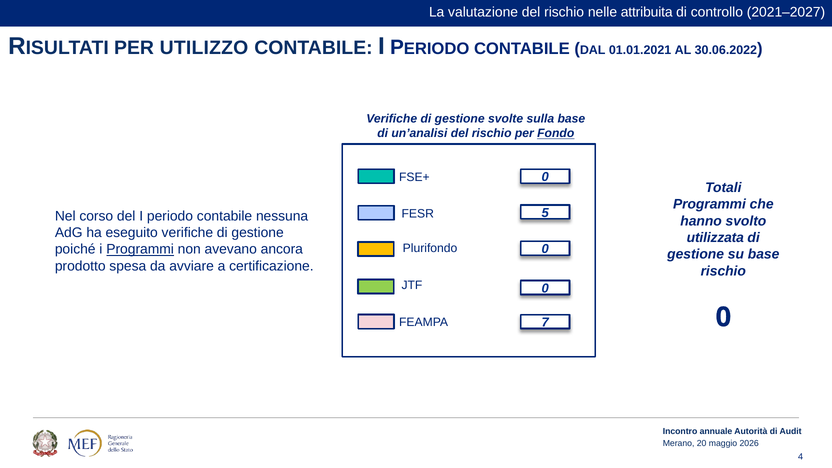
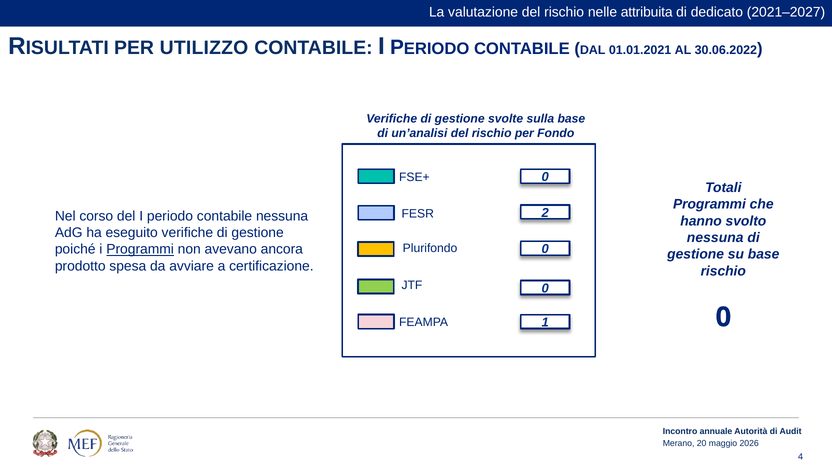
controllo: controllo -> dedicato
Fondo underline: present -> none
5: 5 -> 2
utilizzata at (715, 238): utilizzata -> nessuna
7: 7 -> 1
